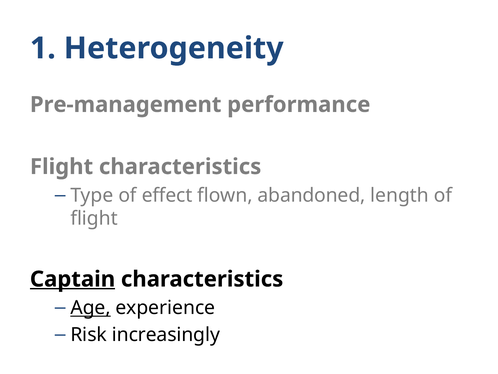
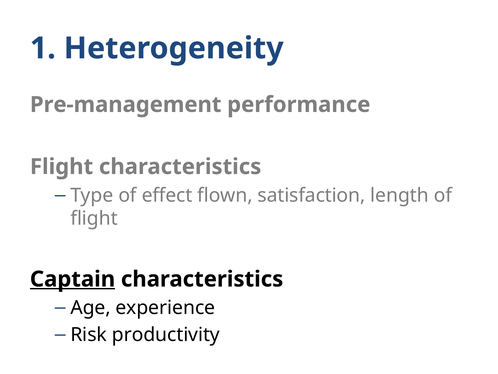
abandoned: abandoned -> satisfaction
Age underline: present -> none
increasingly: increasingly -> productivity
